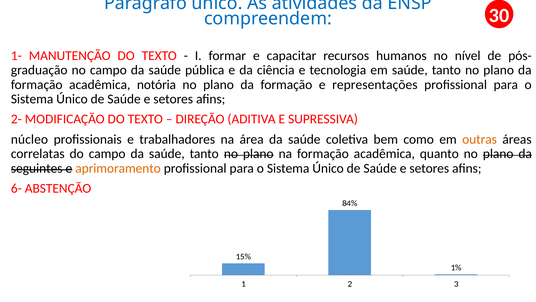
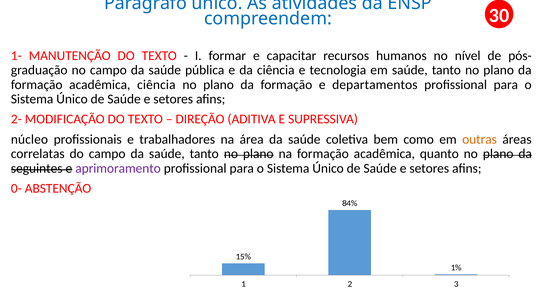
acadêmica notória: notória -> ciência
representações: representações -> departamentos
aprimoramento colour: orange -> purple
6-: 6- -> 0-
